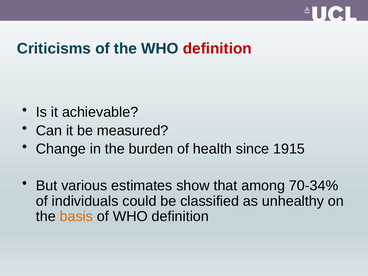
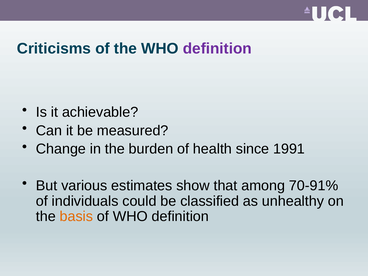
definition at (217, 49) colour: red -> purple
1915: 1915 -> 1991
70-34%: 70-34% -> 70-91%
